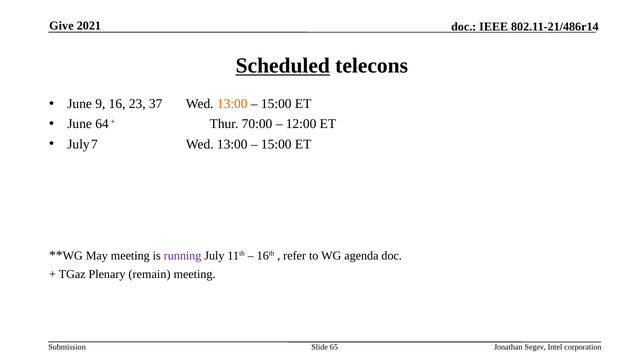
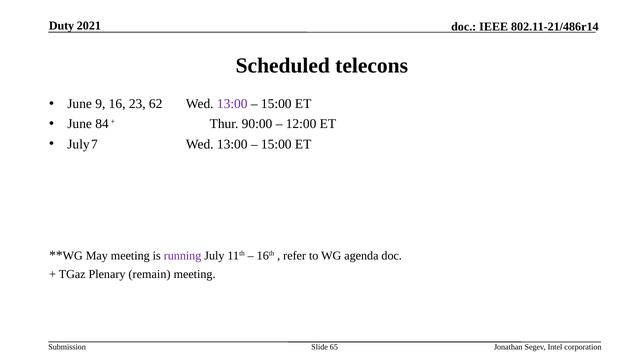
Give: Give -> Duty
Scheduled underline: present -> none
37: 37 -> 62
13:00 at (232, 104) colour: orange -> purple
64: 64 -> 84
70:00: 70:00 -> 90:00
